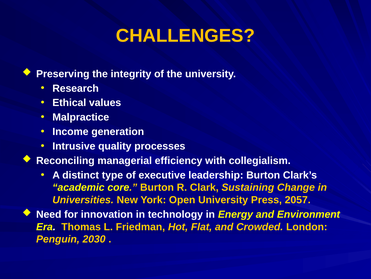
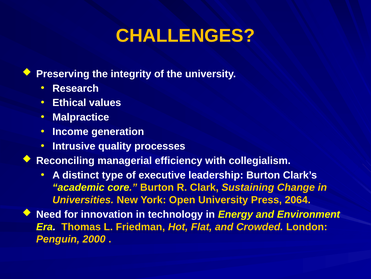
2057: 2057 -> 2064
2030: 2030 -> 2000
